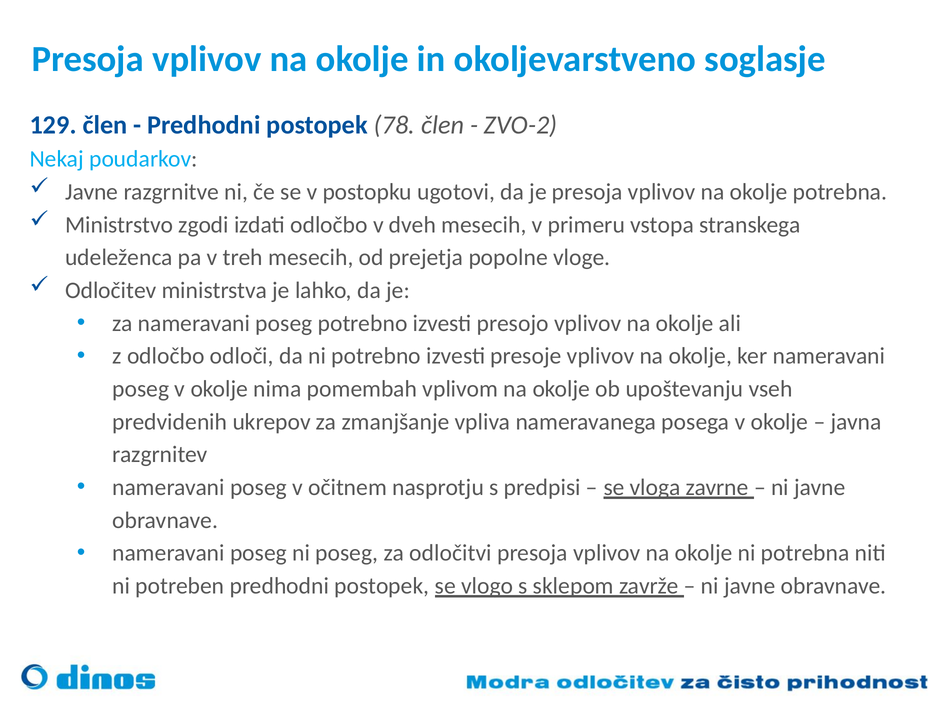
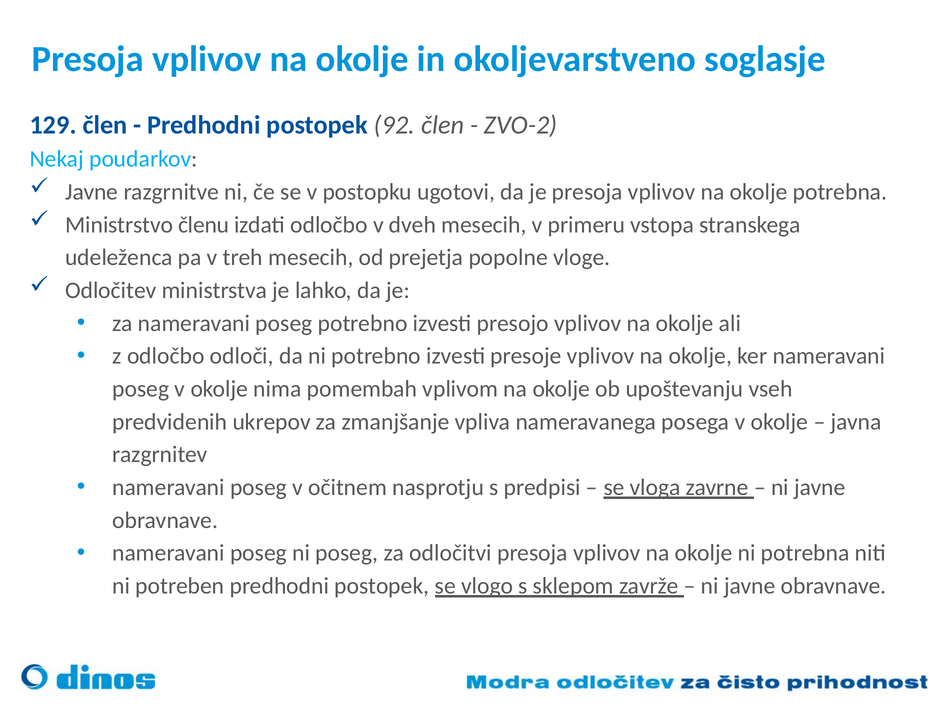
78: 78 -> 92
zgodi: zgodi -> členu
